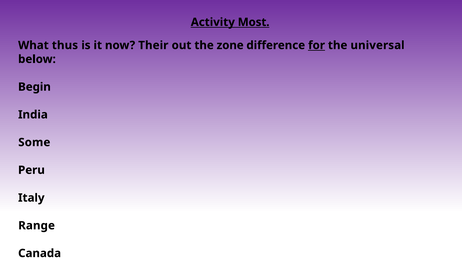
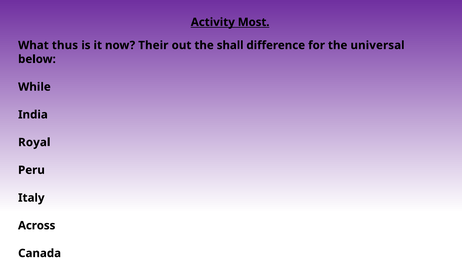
zone: zone -> shall
for underline: present -> none
Begin: Begin -> While
Some: Some -> Royal
Range: Range -> Across
